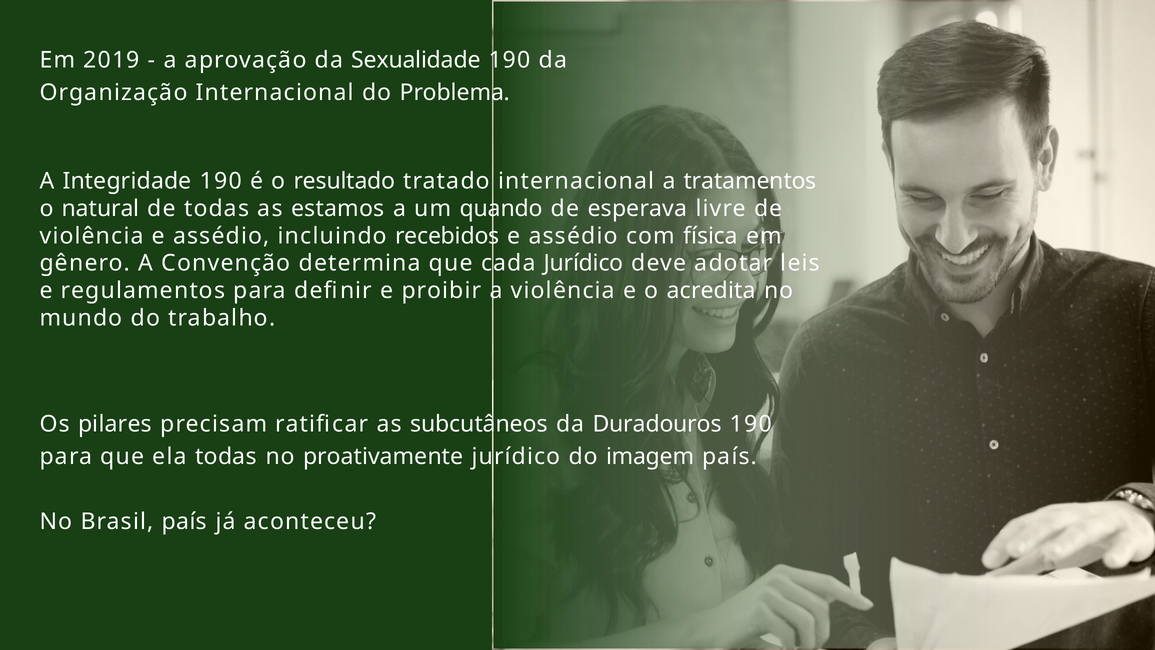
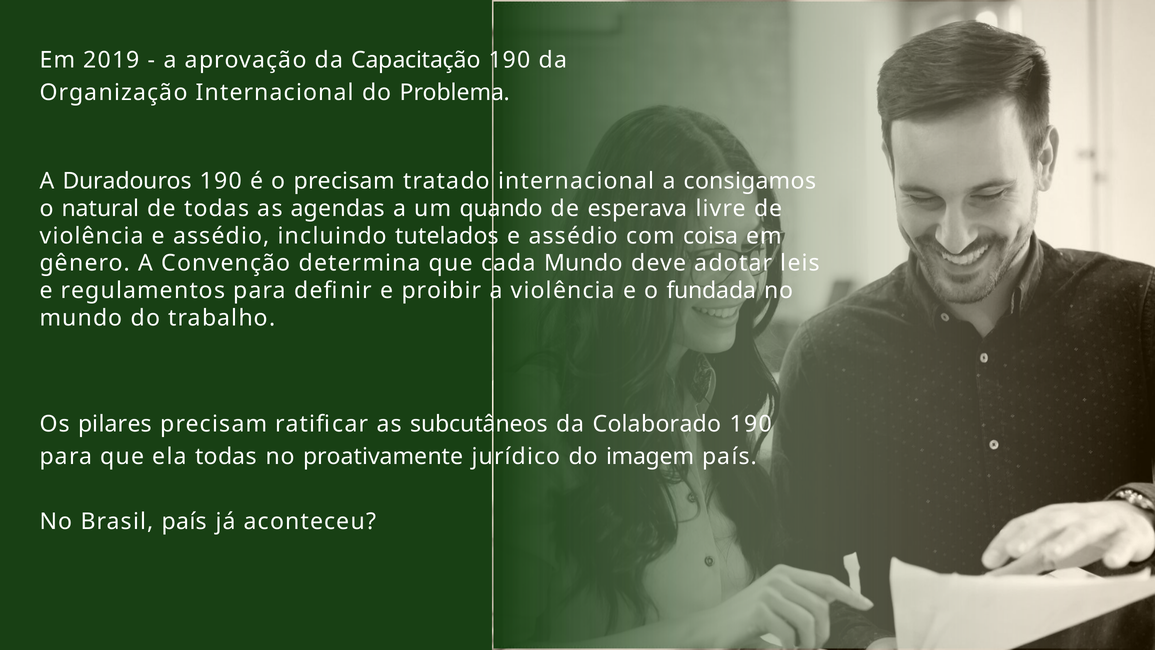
Sexualidade: Sexualidade -> Capacitação
Integridade: Integridade -> Duradouros
o resultado: resultado -> precisam
tratamentos: tratamentos -> consigamos
estamos: estamos -> agendas
recebidos: recebidos -> tutelados
física: física -> coisa
cada Jurídico: Jurídico -> Mundo
acredita: acredita -> fundada
Duradouros: Duradouros -> Colaborado
